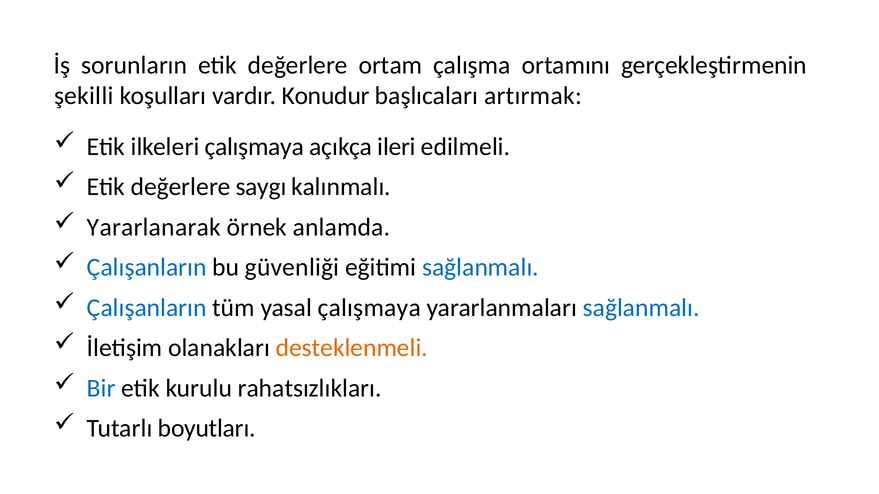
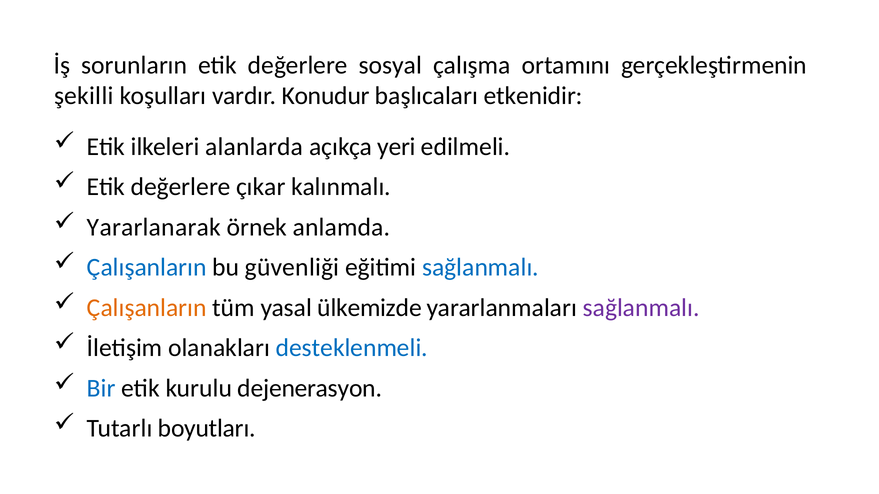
ortam: ortam -> sosyal
artırmak: artırmak -> etkenidir
ilkeleri çalışmaya: çalışmaya -> alanlarda
ileri: ileri -> yeri
saygı: saygı -> çıkar
Çalışanların at (147, 308) colour: blue -> orange
yasal çalışmaya: çalışmaya -> ülkemizde
sağlanmalı at (641, 308) colour: blue -> purple
desteklenmeli colour: orange -> blue
rahatsızlıkları: rahatsızlıkları -> dejenerasyon
